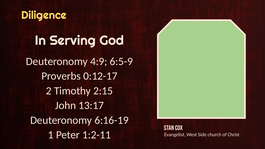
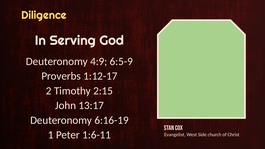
0:12-17: 0:12-17 -> 1:12-17
1:2-11: 1:2-11 -> 1:6-11
